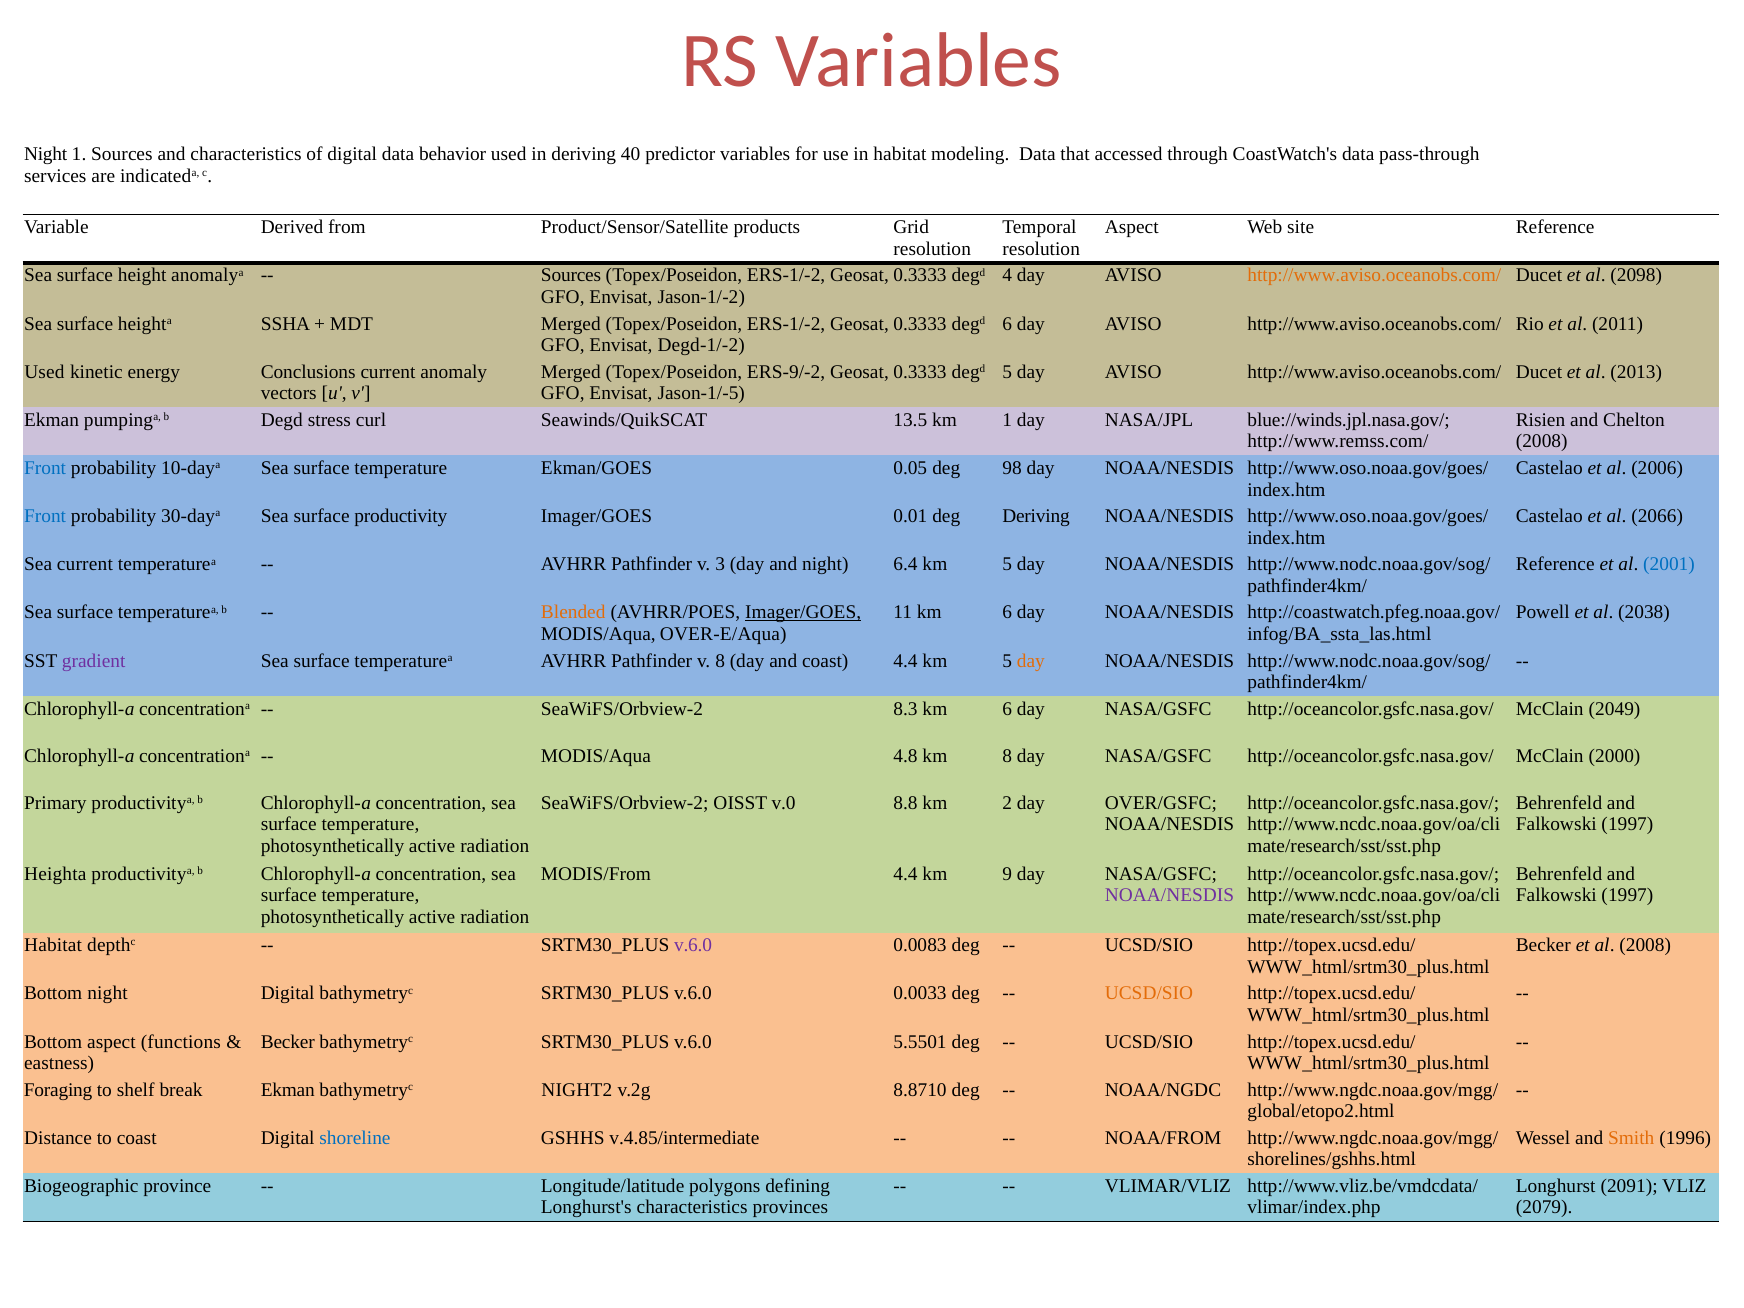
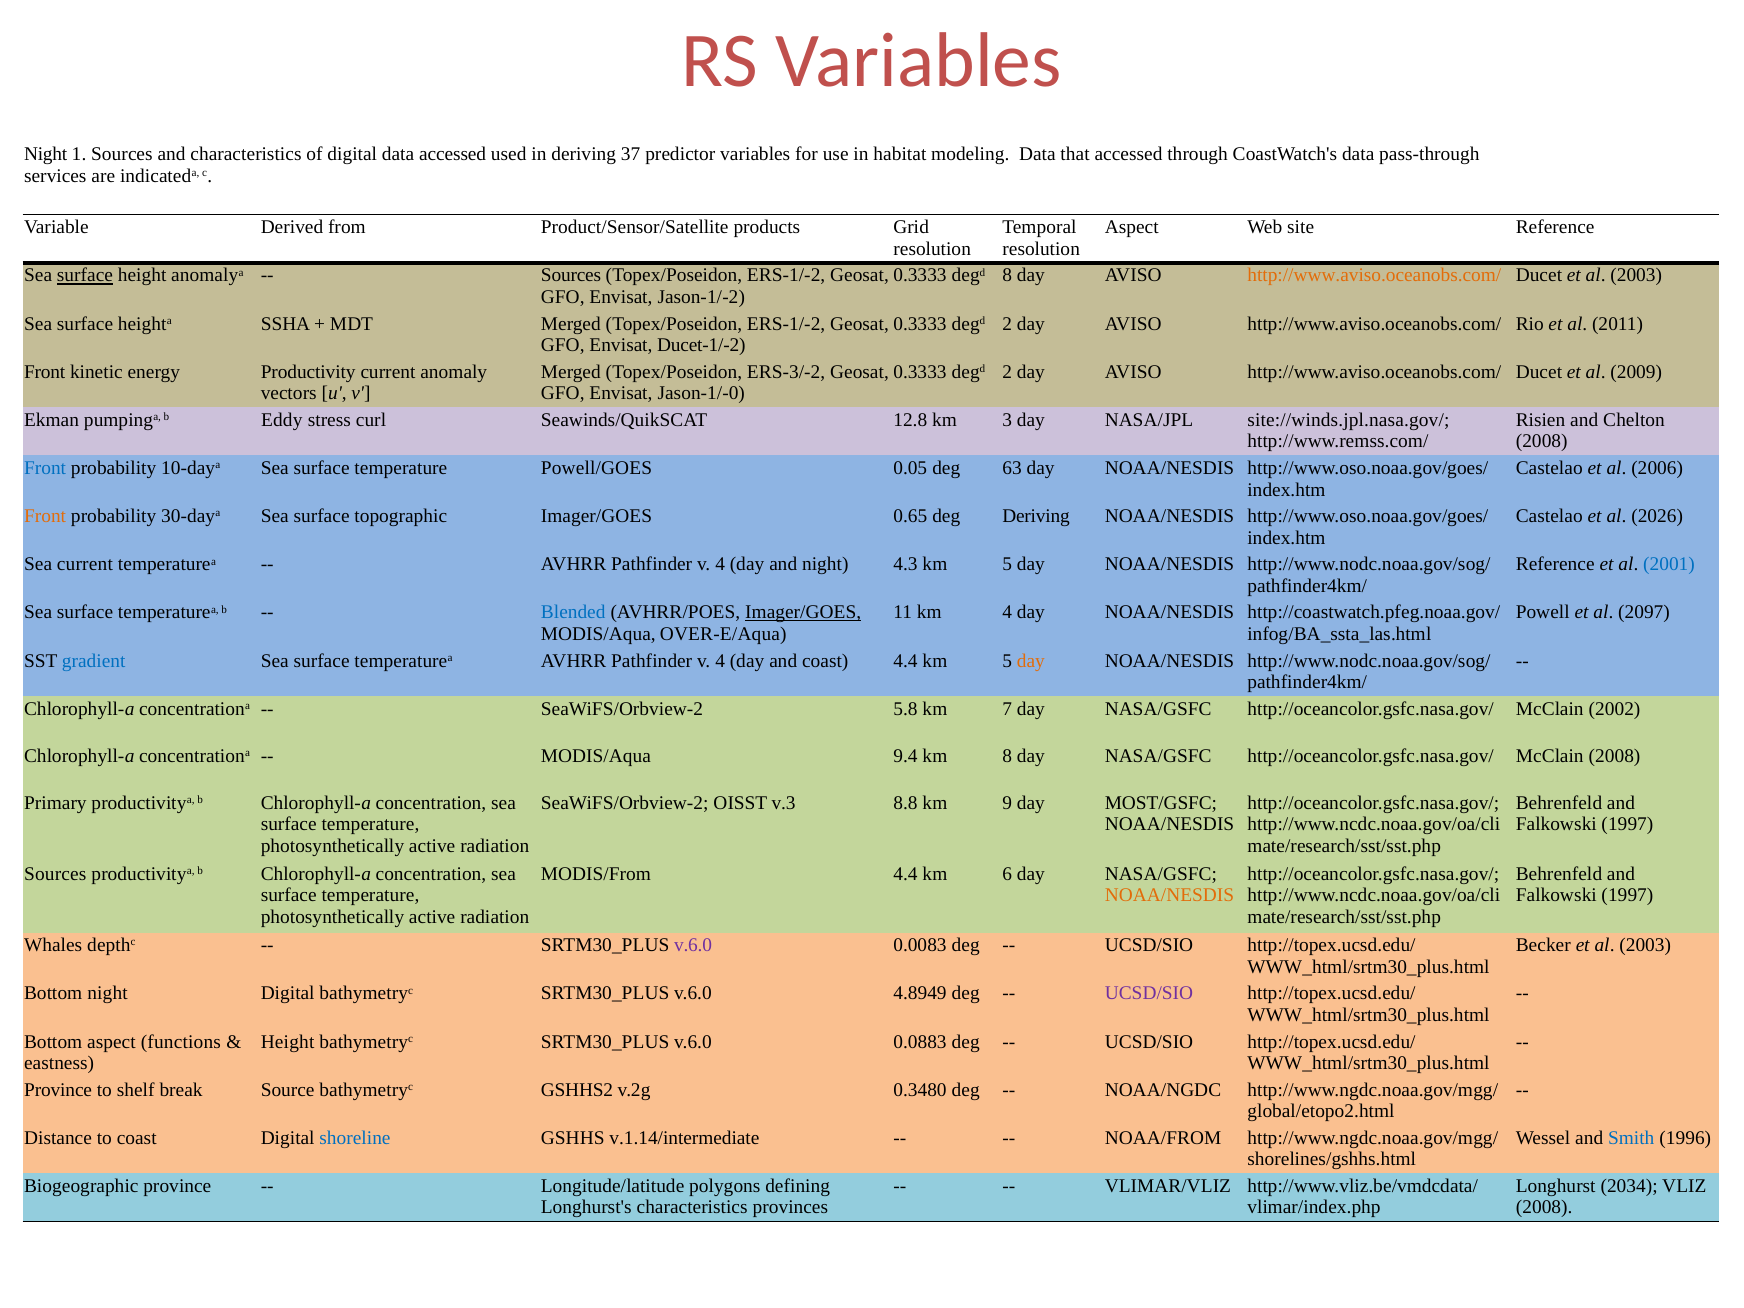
data behavior: behavior -> accessed
40: 40 -> 37
surface at (85, 276) underline: none -> present
degd 4: 4 -> 8
Ducet et al 2098: 2098 -> 2003
6 at (1007, 324): 6 -> 2
Degd-1/-2: Degd-1/-2 -> Ducet-1/-2
Used at (44, 372): Used -> Front
Conclusions: Conclusions -> Productivity
ERS-9/-2: ERS-9/-2 -> ERS-3/-2
5 at (1007, 372): 5 -> 2
2013: 2013 -> 2009
Jason-1/-5: Jason-1/-5 -> Jason-1/-0
b Degd: Degd -> Eddy
13.5: 13.5 -> 12.8
km 1: 1 -> 3
blue://winds.jpl.nasa.gov/: blue://winds.jpl.nasa.gov/ -> site://winds.jpl.nasa.gov/
Ekman/GOES: Ekman/GOES -> Powell/GOES
98: 98 -> 63
Front at (45, 516) colour: blue -> orange
productivity: productivity -> topographic
0.01: 0.01 -> 0.65
2066: 2066 -> 2026
3 at (720, 564): 3 -> 4
6.4: 6.4 -> 4.3
Blended colour: orange -> blue
11 km 6: 6 -> 4
2038: 2038 -> 2097
gradient colour: purple -> blue
8 at (720, 661): 8 -> 4
8.3: 8.3 -> 5.8
6 at (1007, 709): 6 -> 7
2049: 2049 -> 2002
4.8: 4.8 -> 9.4
McClain 2000: 2000 -> 2008
v.0: v.0 -> v.3
2: 2 -> 9
OVER/GSFC: OVER/GSFC -> MOST/GSFC
Heighta at (55, 874): Heighta -> Sources
9: 9 -> 6
NOAA/NESDIS at (1170, 896) colour: purple -> orange
Habitat at (53, 945): Habitat -> Whales
Becker et al 2008: 2008 -> 2003
0.0033: 0.0033 -> 4.8949
UCSD/SIO at (1149, 994) colour: orange -> purple
Becker at (288, 1042): Becker -> Height
5.5501: 5.5501 -> 0.0883
Foraging at (58, 1090): Foraging -> Province
break Ekman: Ekman -> Source
NIGHT2: NIGHT2 -> GSHHS2
8.8710: 8.8710 -> 0.3480
v.4.85/intermediate: v.4.85/intermediate -> v.1.14/intermediate
Smith colour: orange -> blue
2091: 2091 -> 2034
2079 at (1544, 1208): 2079 -> 2008
